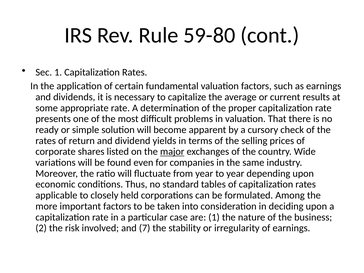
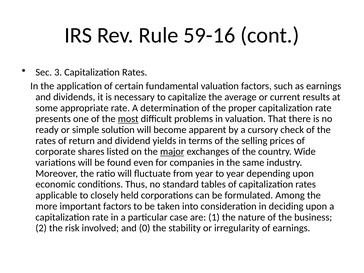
59-80: 59-80 -> 59-16
Sec 1: 1 -> 3
most underline: none -> present
7: 7 -> 0
